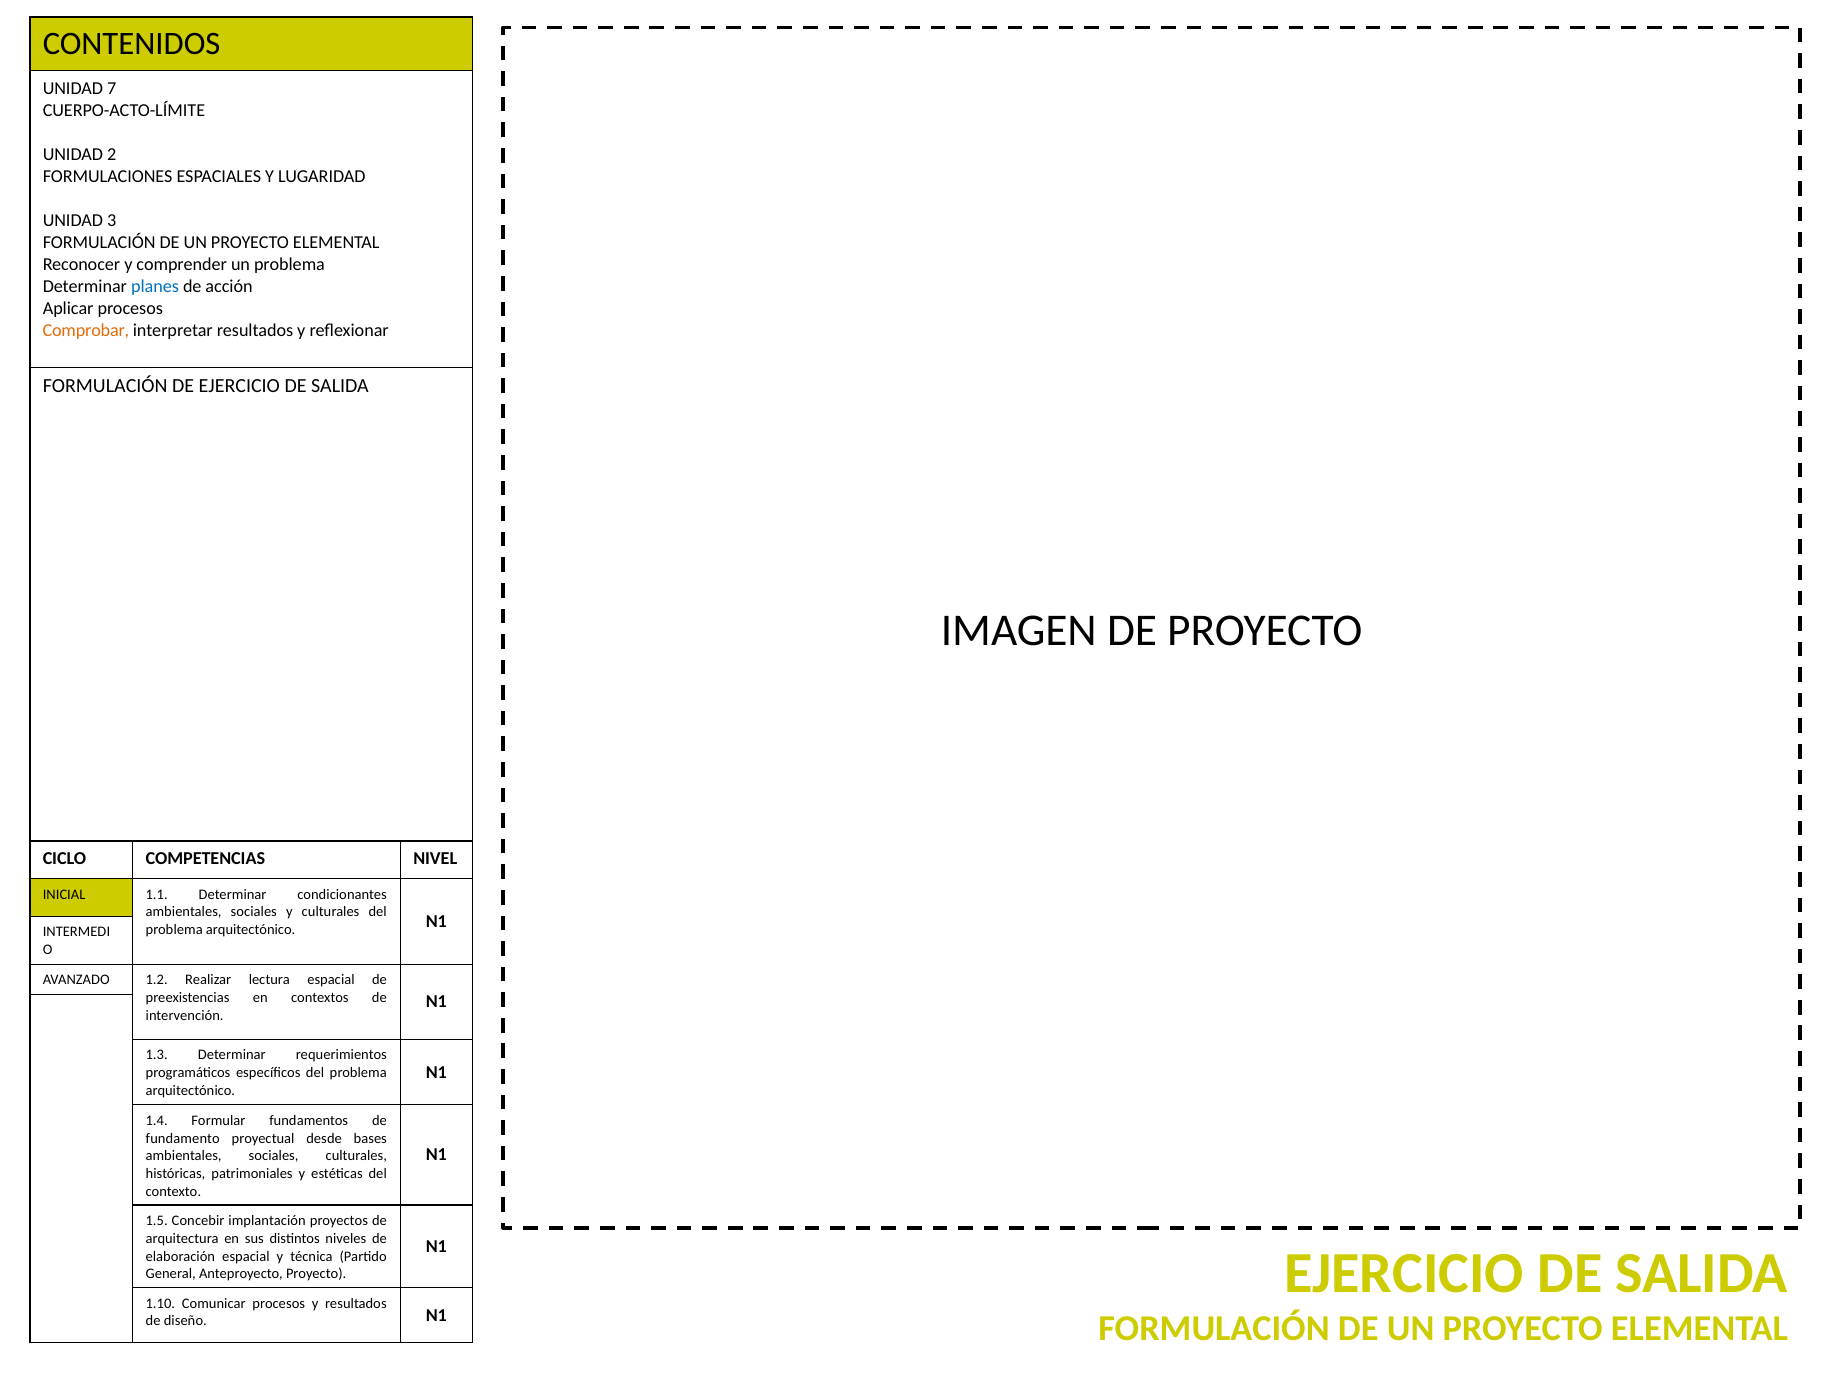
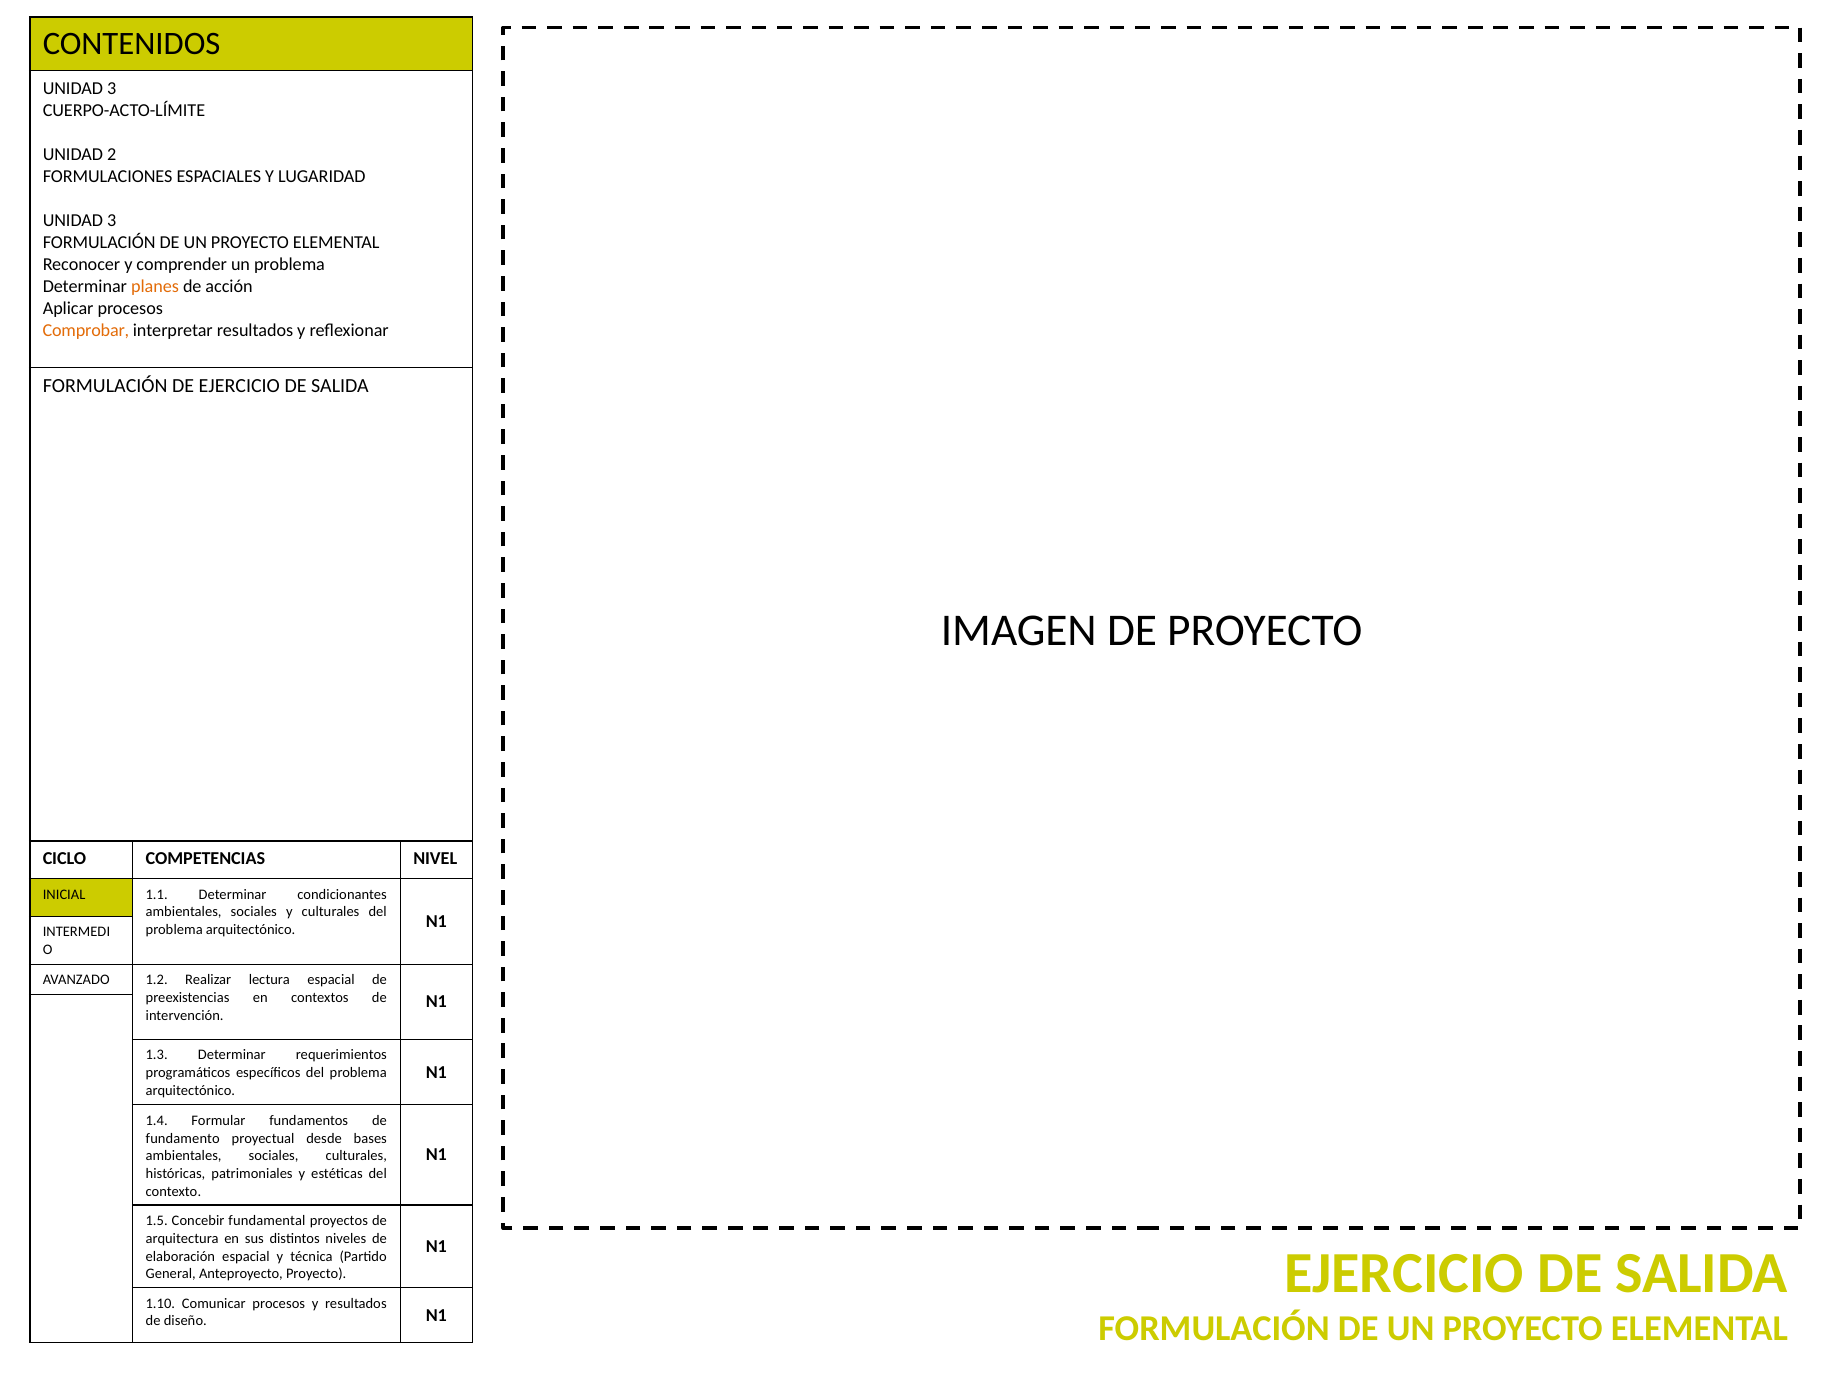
7 at (112, 88): 7 -> 3
planes colour: blue -> orange
implantación: implantación -> fundamental
